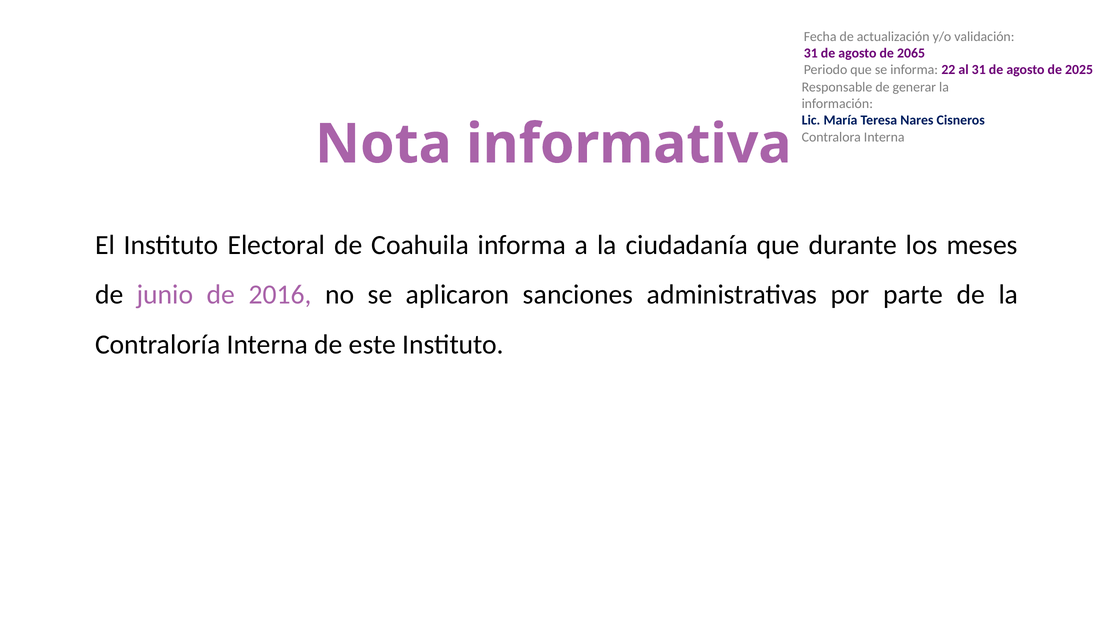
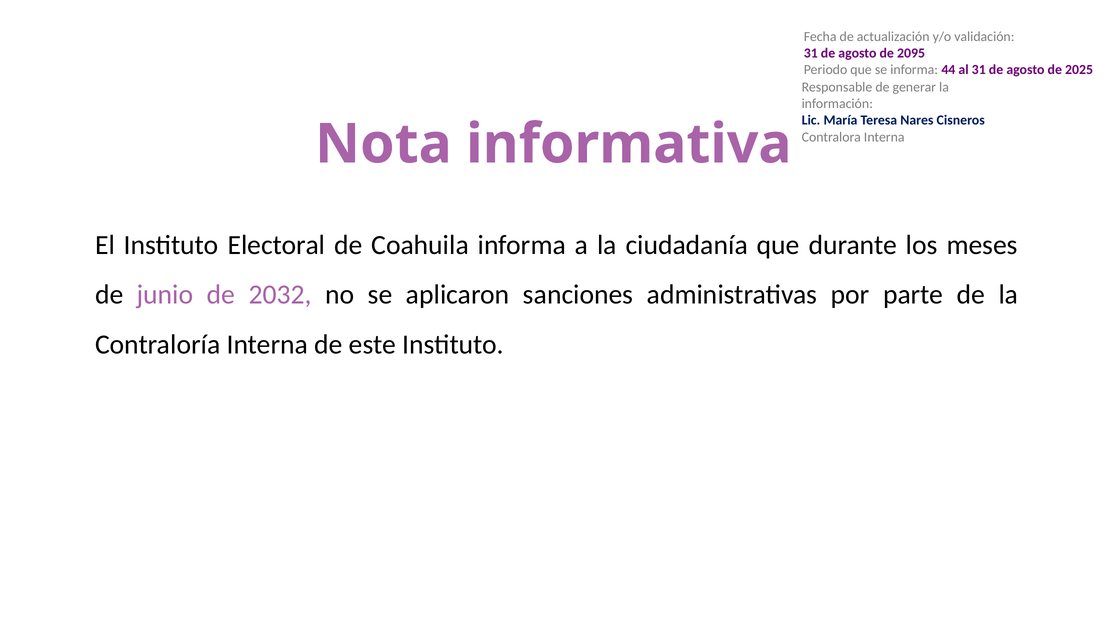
2065: 2065 -> 2095
22: 22 -> 44
2016: 2016 -> 2032
